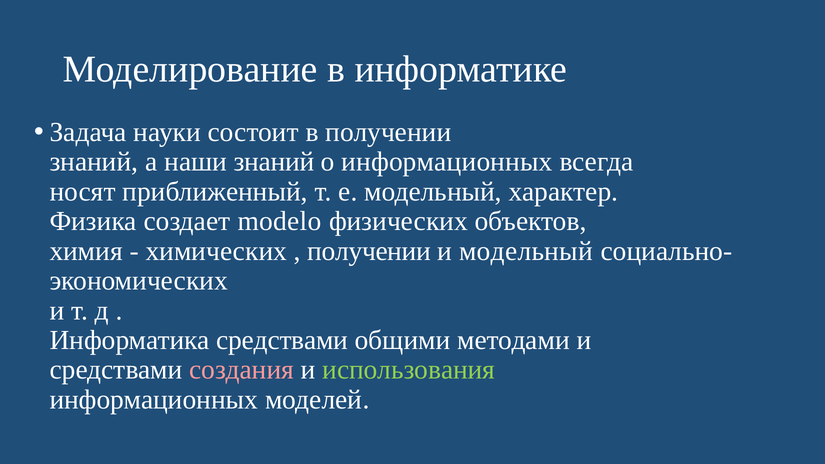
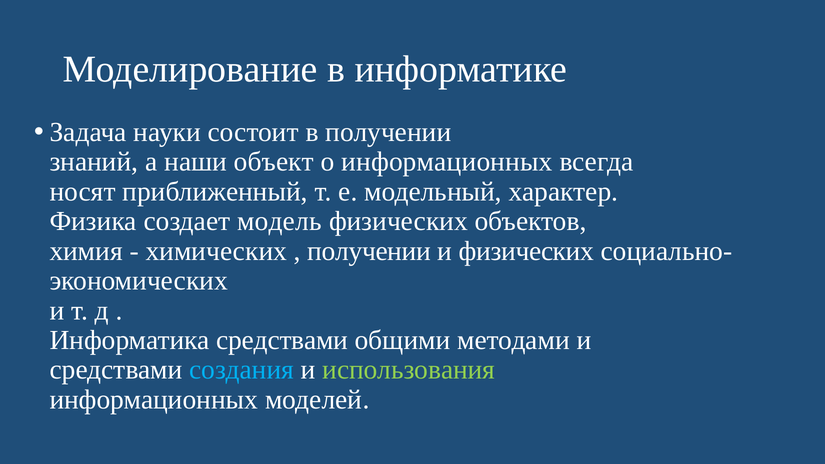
наши знаний: знаний -> объект
modelo: modelo -> модель
и модельный: модельный -> физических
создания colour: pink -> light blue
